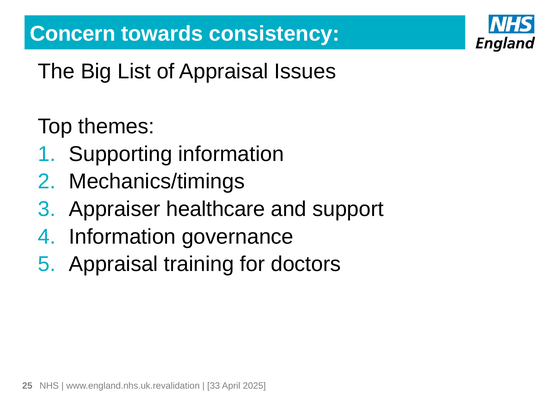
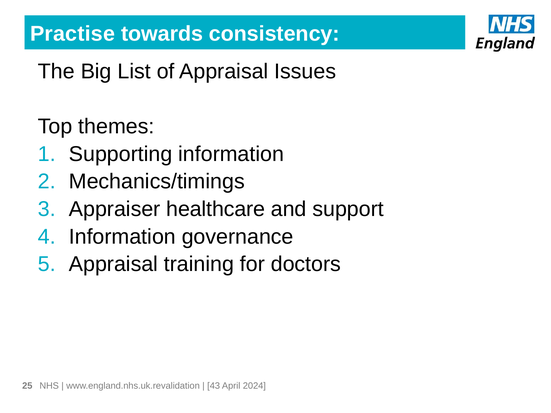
Concern: Concern -> Practise
33: 33 -> 43
2025: 2025 -> 2024
